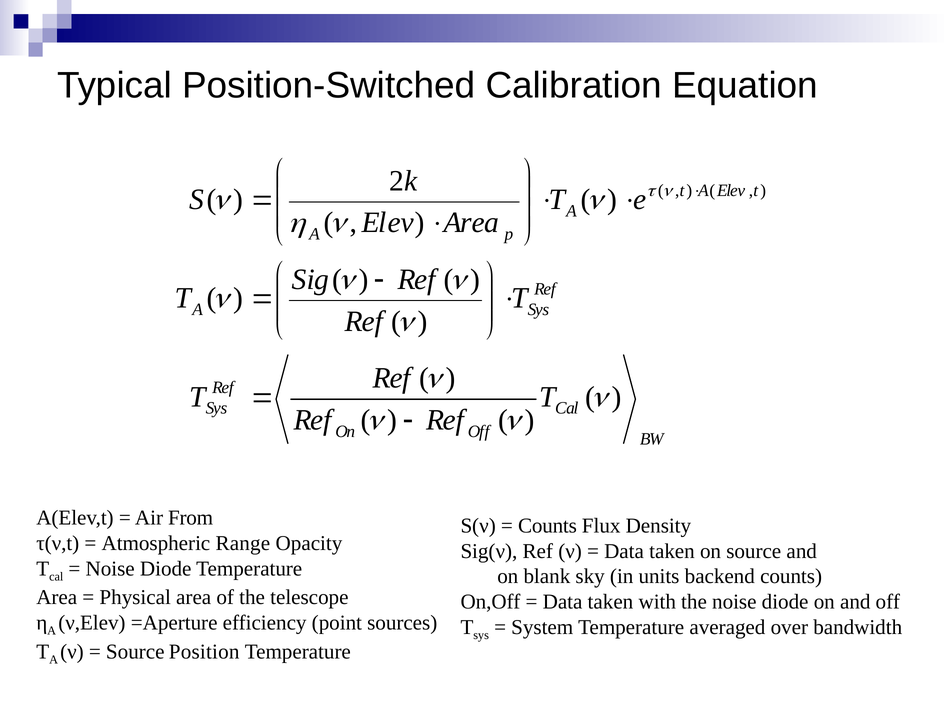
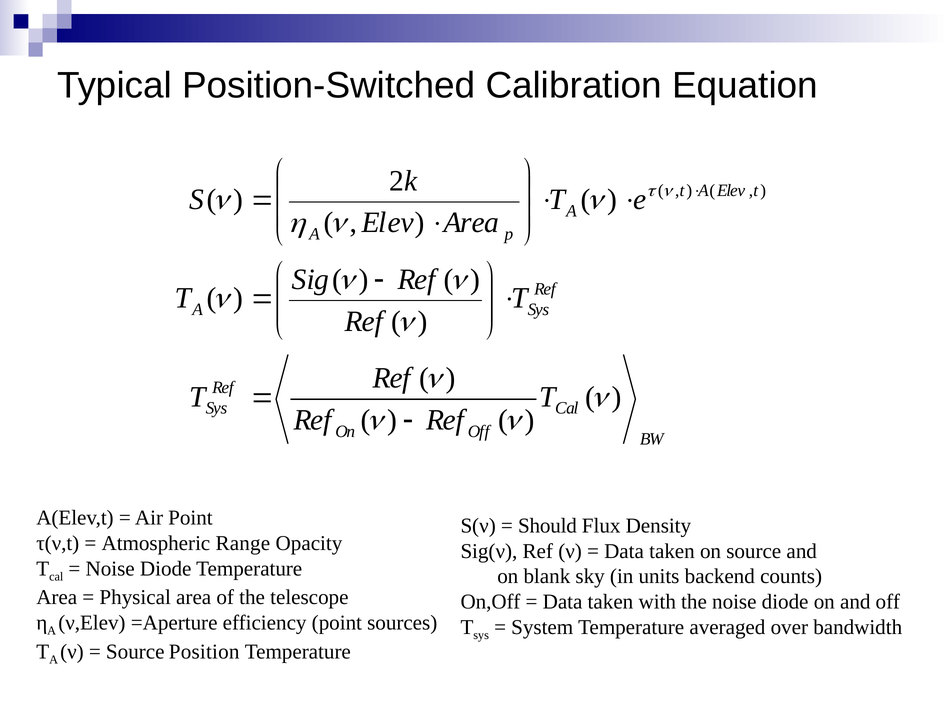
Air From: From -> Point
Counts at (547, 526): Counts -> Should
